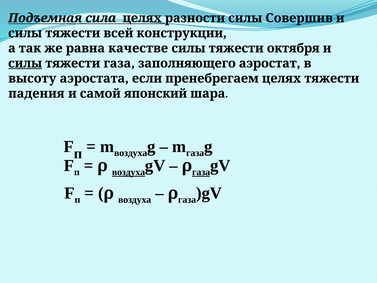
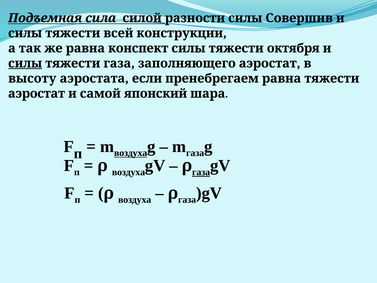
сила целях: целях -> силой
качестве: качестве -> конспект
пренебрегаем целях: целях -> равна
падения at (36, 93): падения -> аэростат
воздуха at (131, 153) underline: none -> present
воздуха at (129, 172) underline: present -> none
